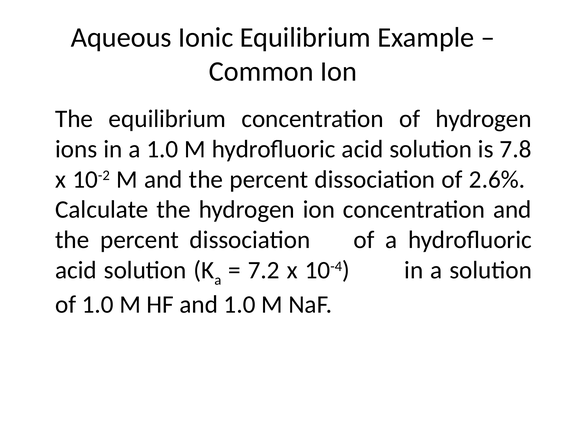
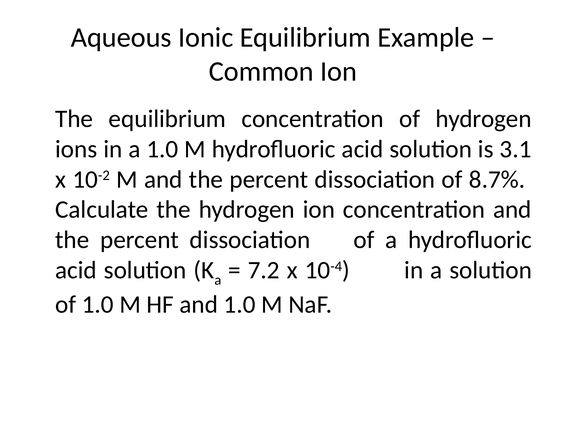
7.8: 7.8 -> 3.1
2.6%: 2.6% -> 8.7%
